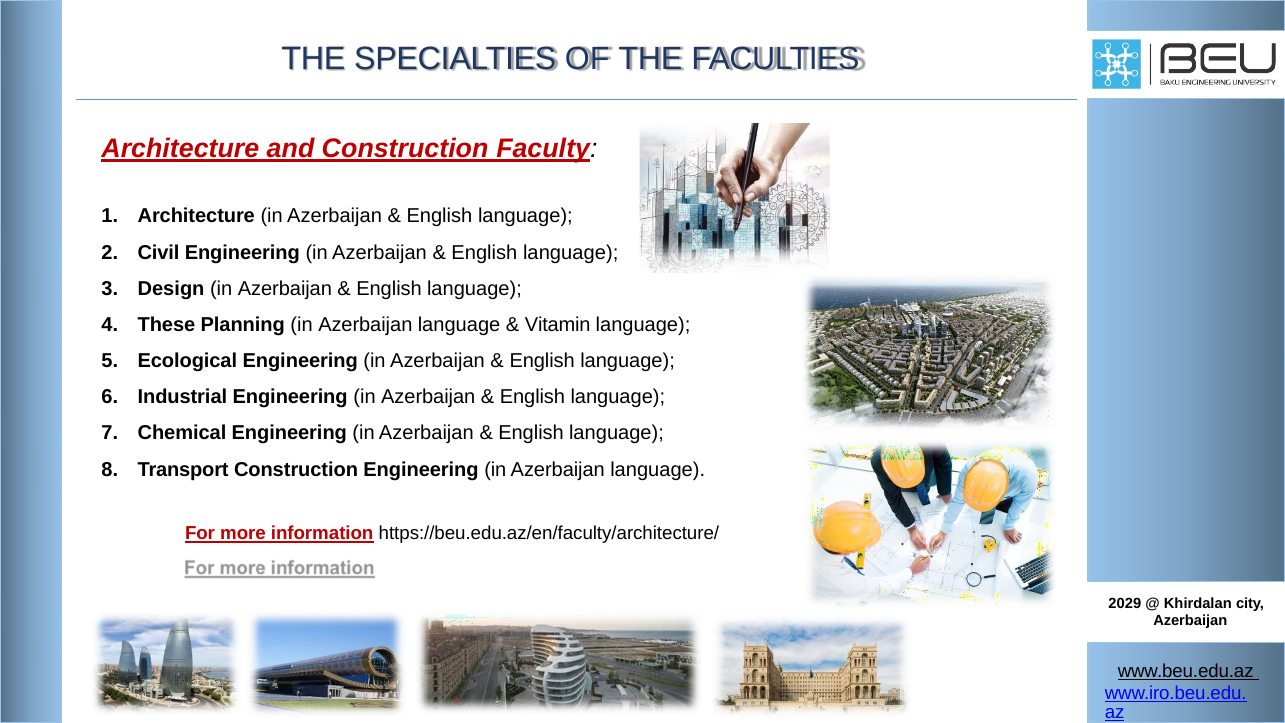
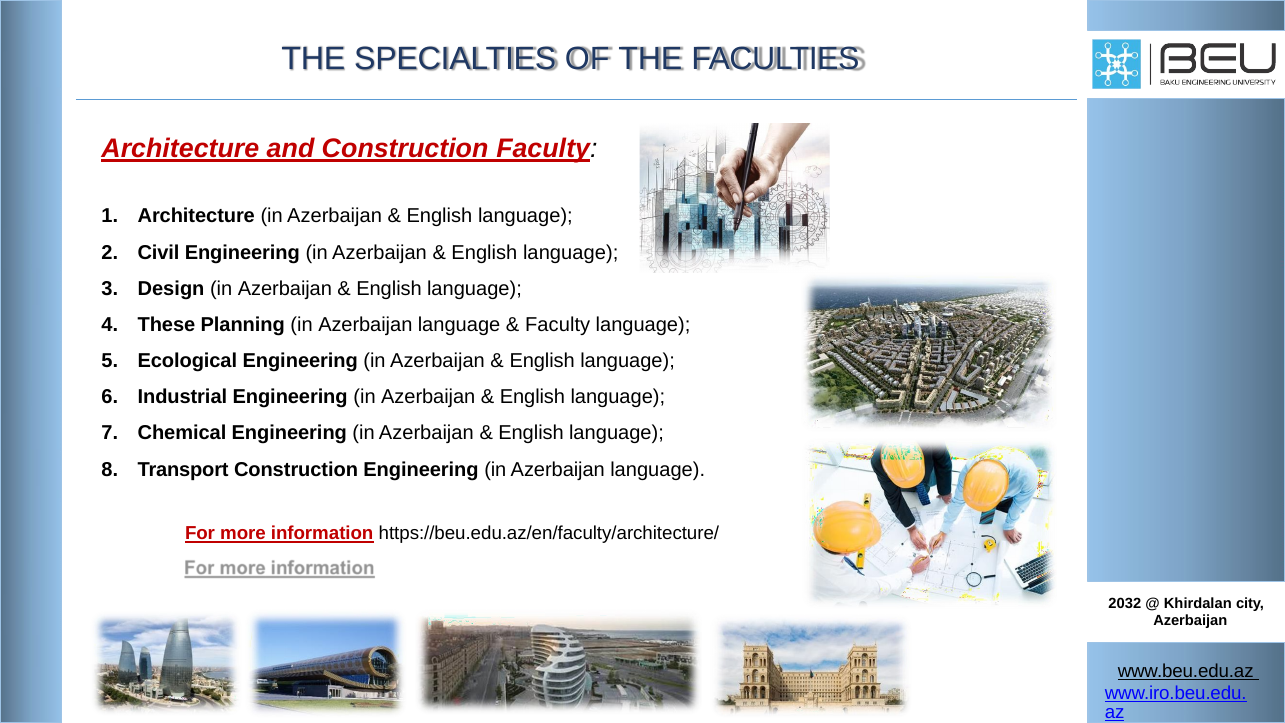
Vitamin at (558, 325): Vitamin -> Faculty
2029: 2029 -> 2032
